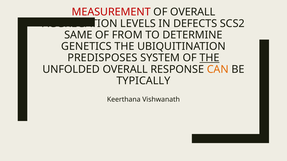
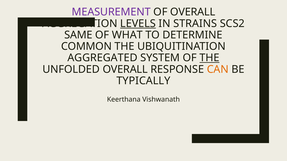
MEASUREMENT colour: red -> purple
LEVELS underline: none -> present
DEFECTS: DEFECTS -> STRAINS
FROM: FROM -> WHAT
GENETICS: GENETICS -> COMMON
PREDISPOSES: PREDISPOSES -> AGGREGATED
